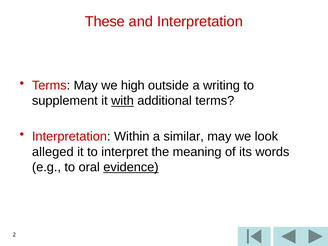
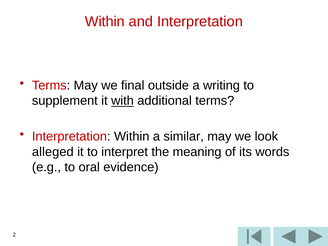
These at (105, 22): These -> Within
high: high -> final
evidence underline: present -> none
